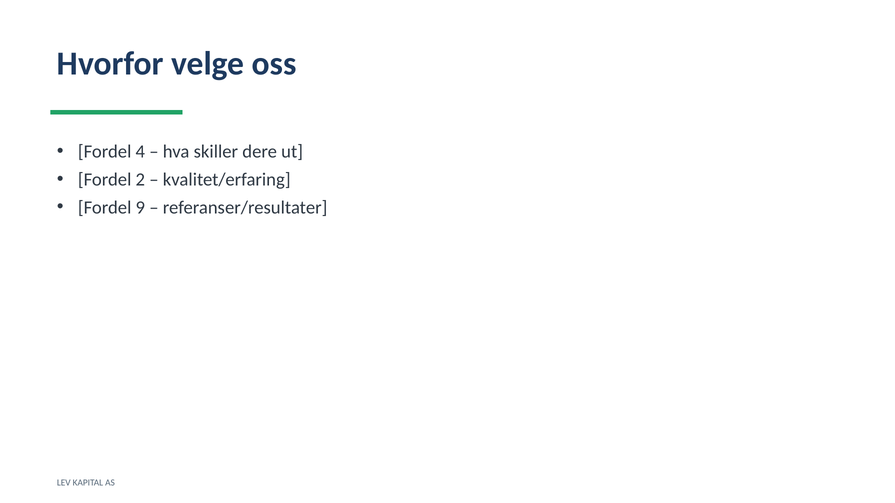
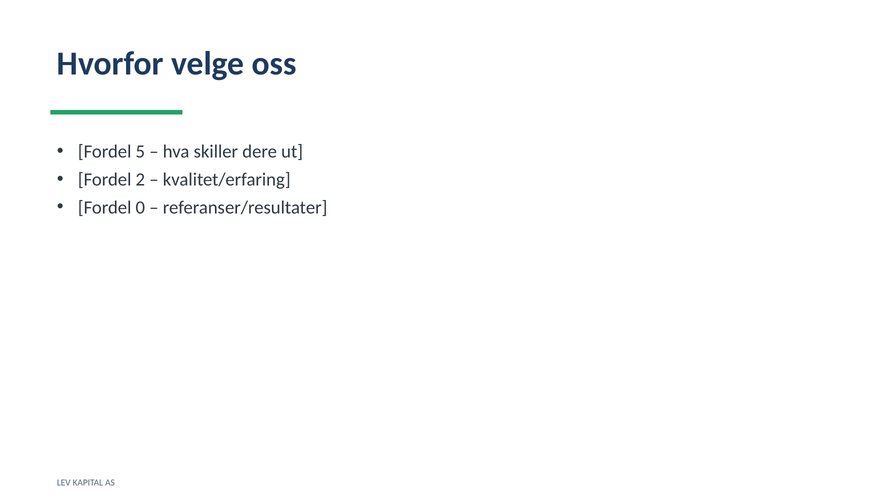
4: 4 -> 5
9: 9 -> 0
